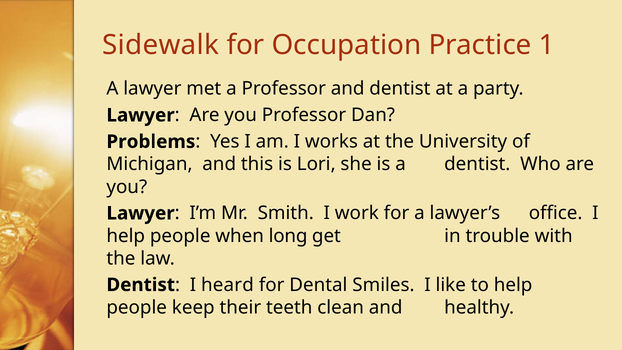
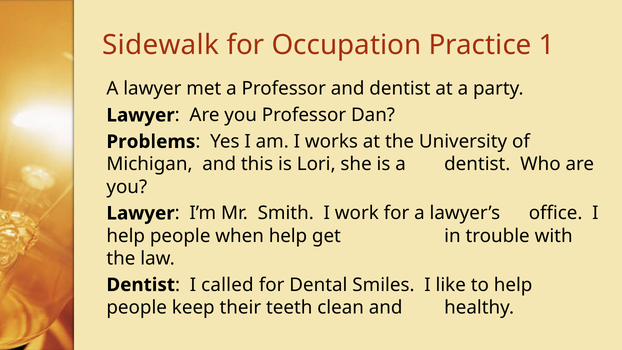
when long: long -> help
heard: heard -> called
